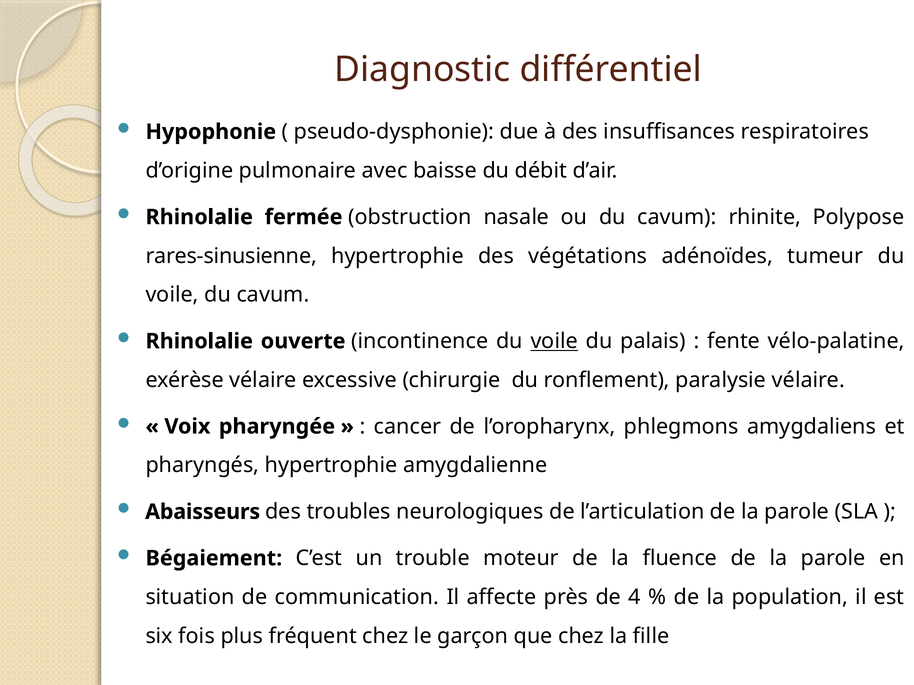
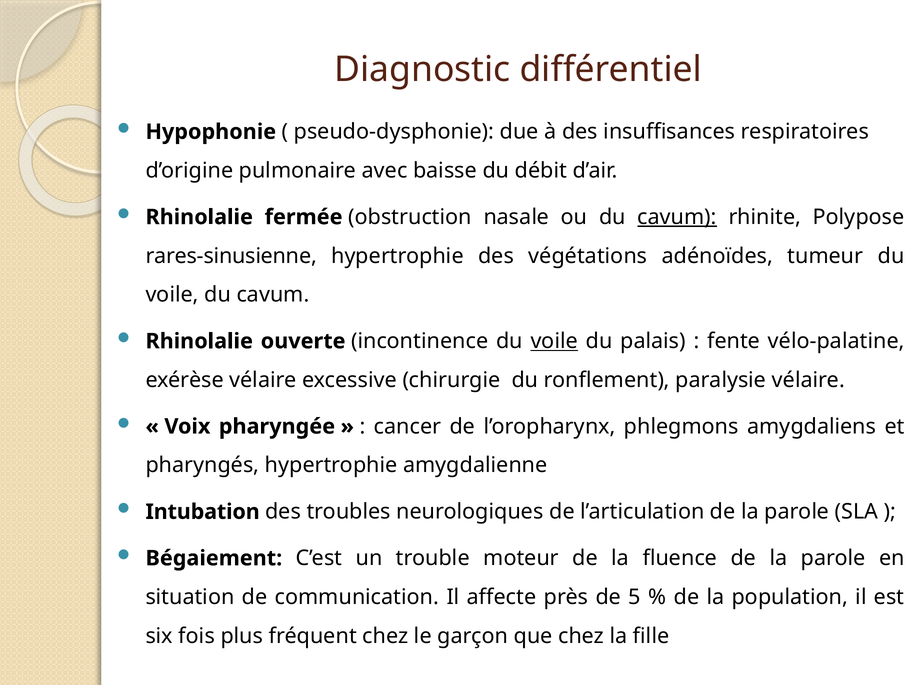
cavum at (677, 217) underline: none -> present
Abaisseurs: Abaisseurs -> Intubation
4: 4 -> 5
